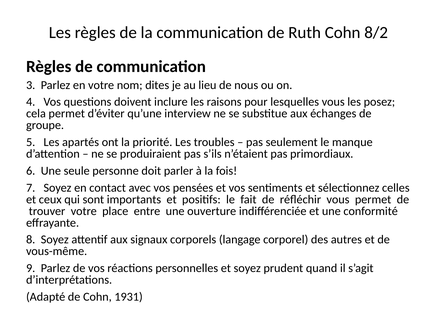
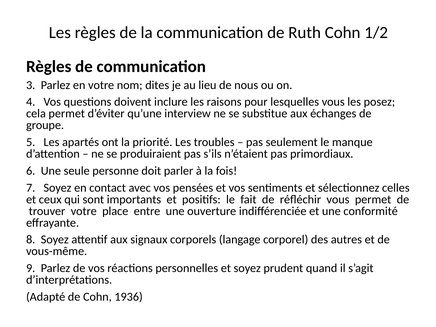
8/2: 8/2 -> 1/2
1931: 1931 -> 1936
